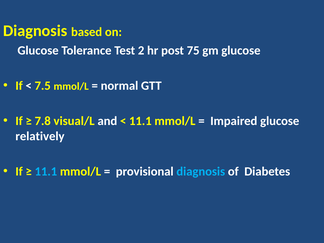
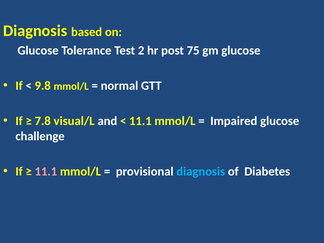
7.5: 7.5 -> 9.8
relatively: relatively -> challenge
11.1 at (46, 171) colour: light blue -> pink
